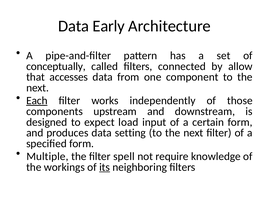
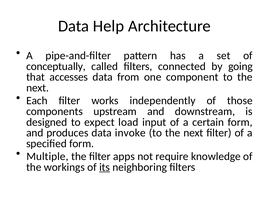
Early: Early -> Help
allow: allow -> going
Each underline: present -> none
setting: setting -> invoke
spell: spell -> apps
